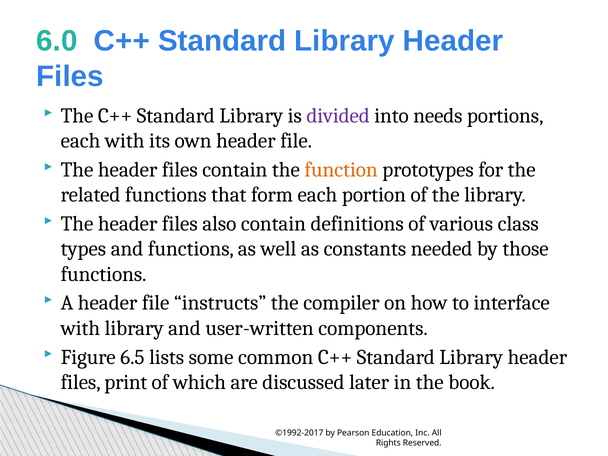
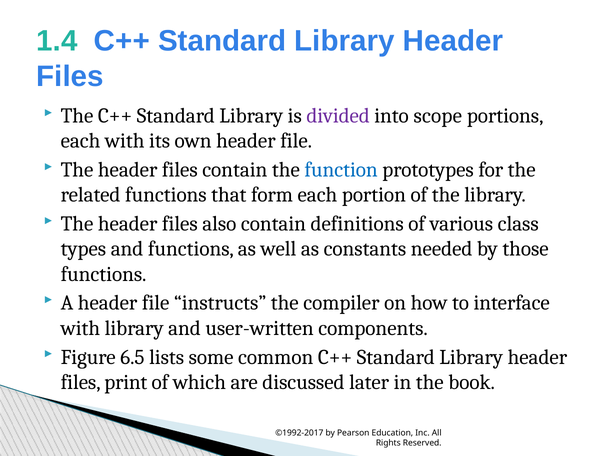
6.0: 6.0 -> 1.4
needs: needs -> scope
function colour: orange -> blue
